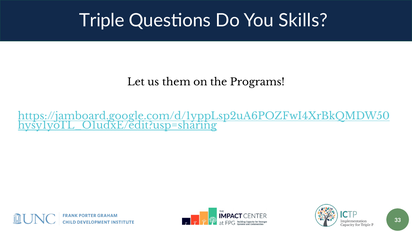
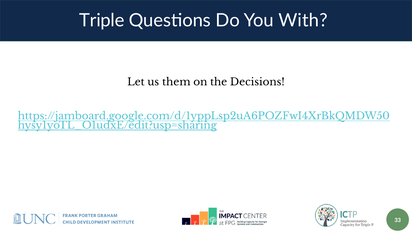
Skills: Skills -> With
Programs: Programs -> Decisions
